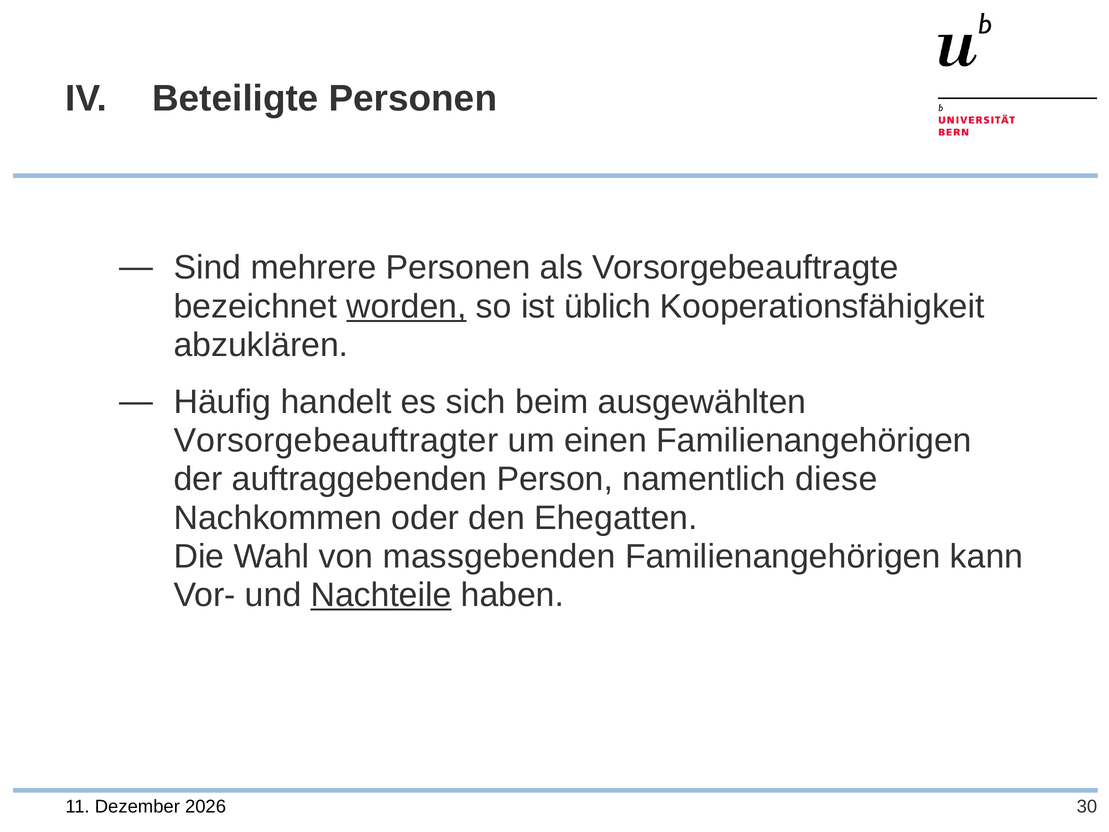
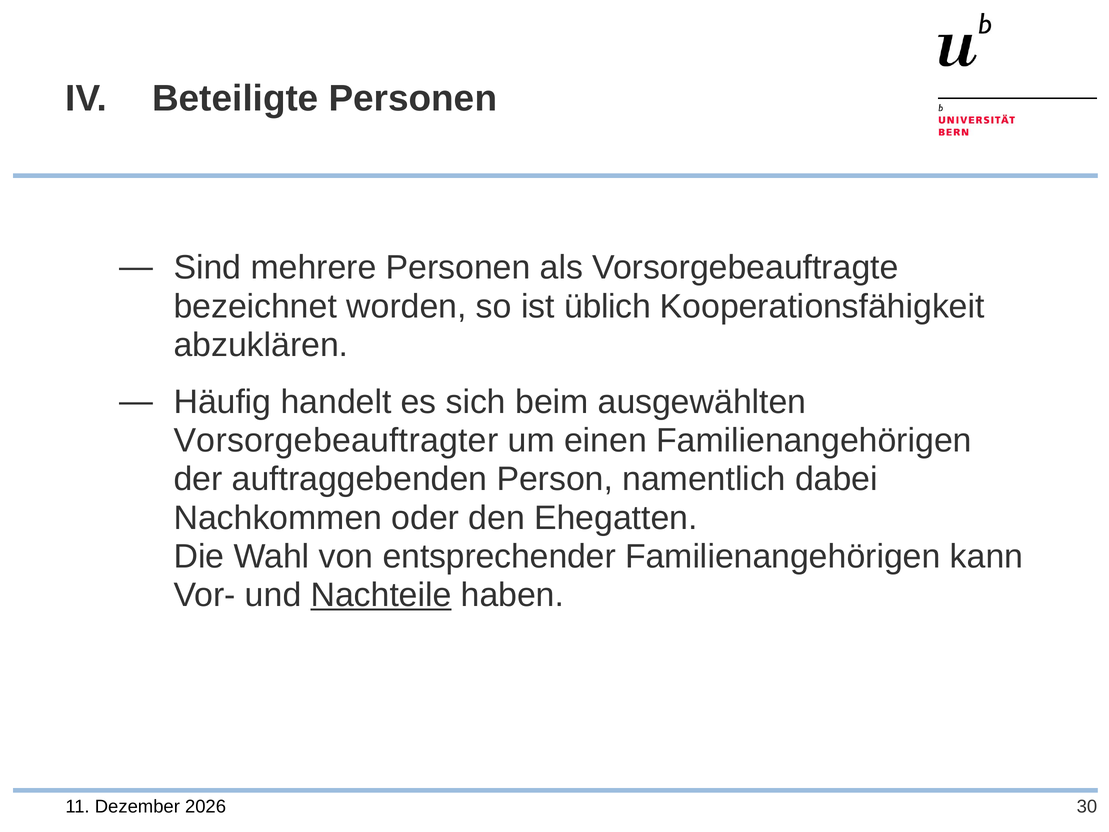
worden underline: present -> none
diese: diese -> dabei
massgebenden: massgebenden -> entsprechender
